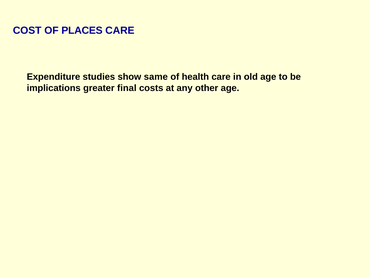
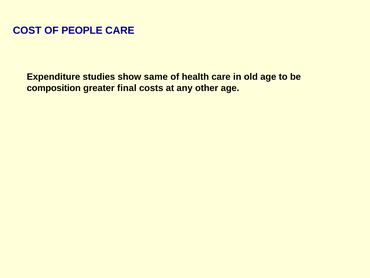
PLACES: PLACES -> PEOPLE
implications: implications -> composition
